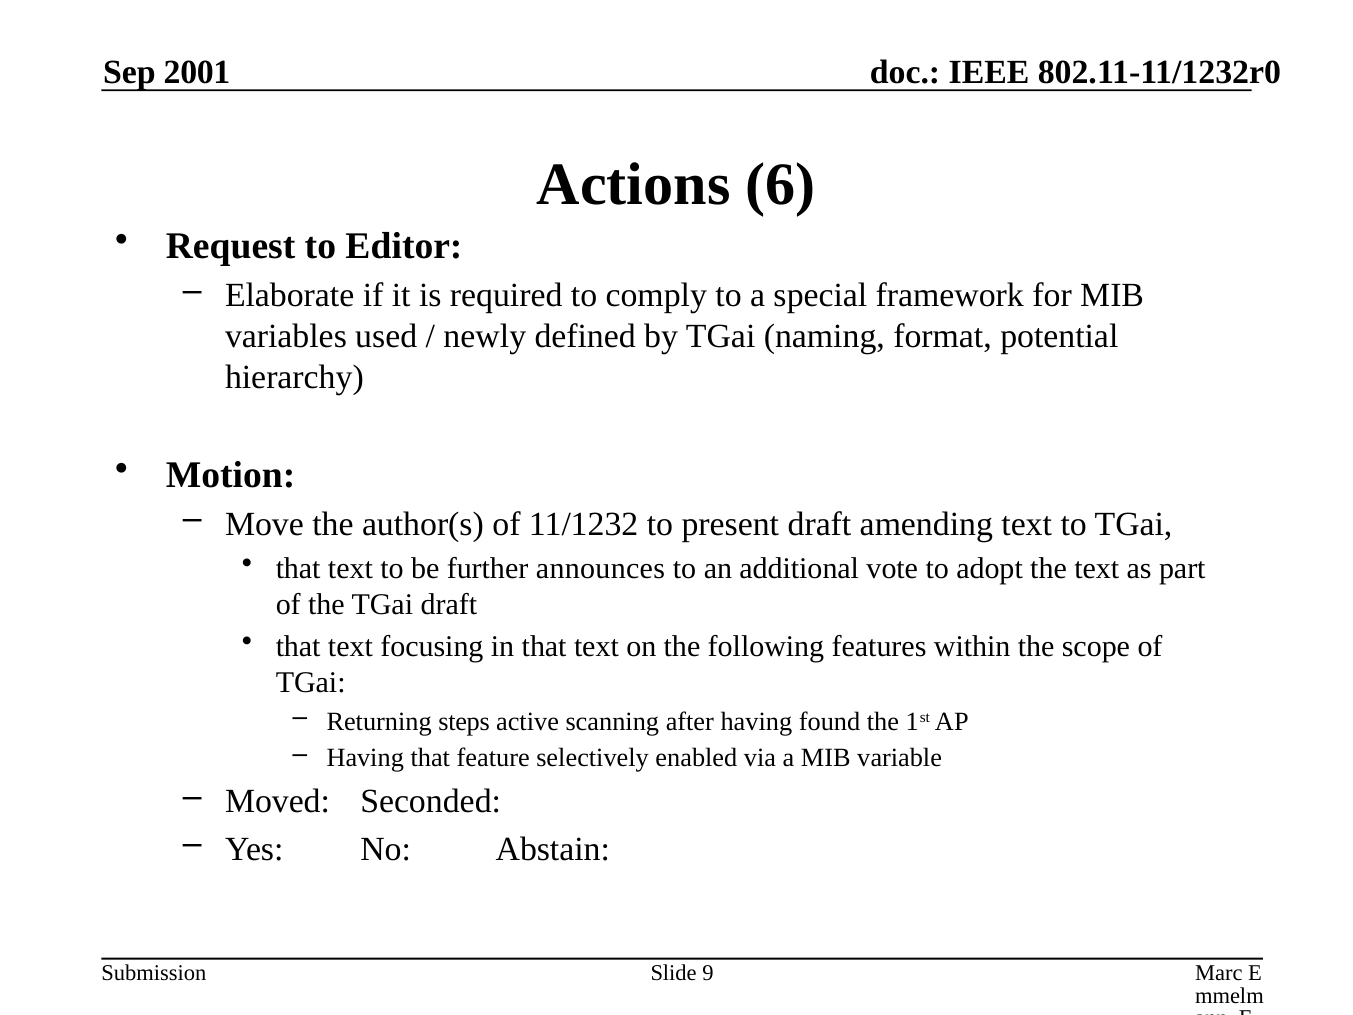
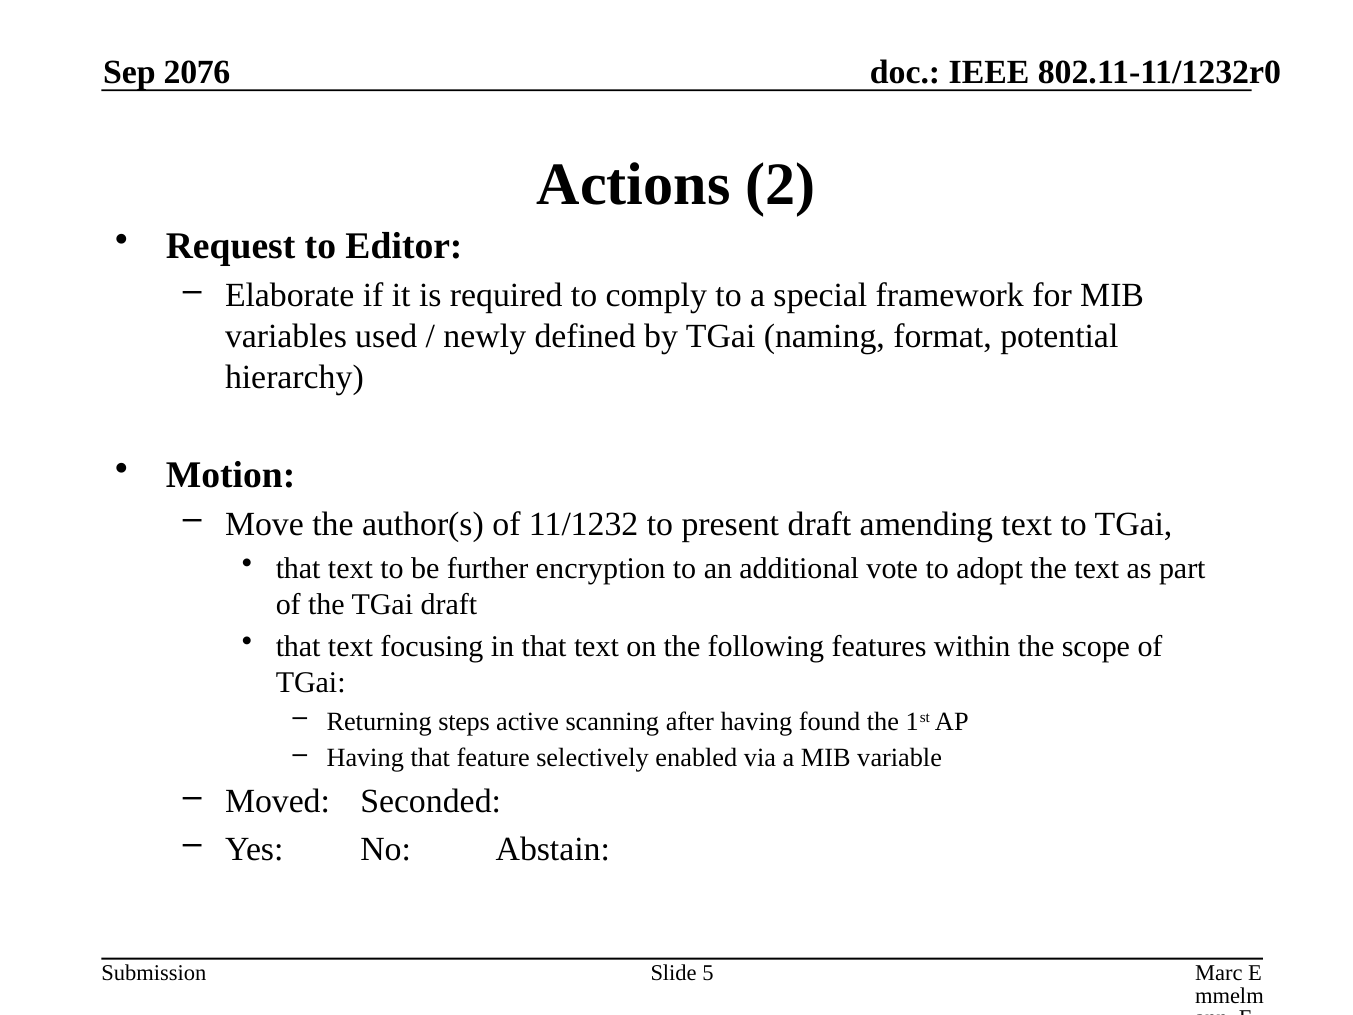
2001: 2001 -> 2076
6: 6 -> 2
announces: announces -> encryption
9: 9 -> 5
